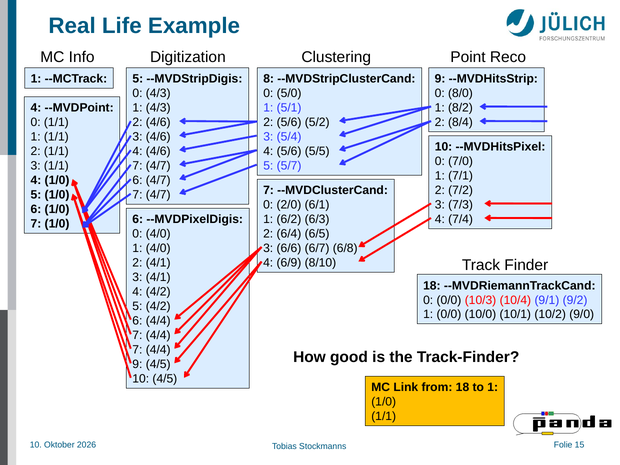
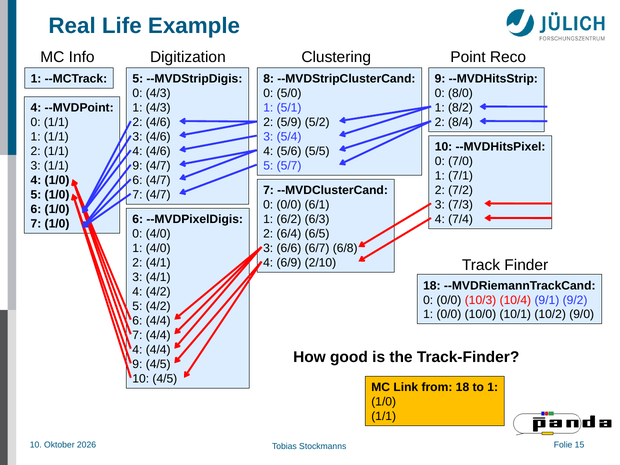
2 5/6: 5/6 -> 5/9
7 at (137, 166): 7 -> 9
2/0 at (289, 205): 2/0 -> 0/0
8/10: 8/10 -> 2/10
7 at (137, 350): 7 -> 4
